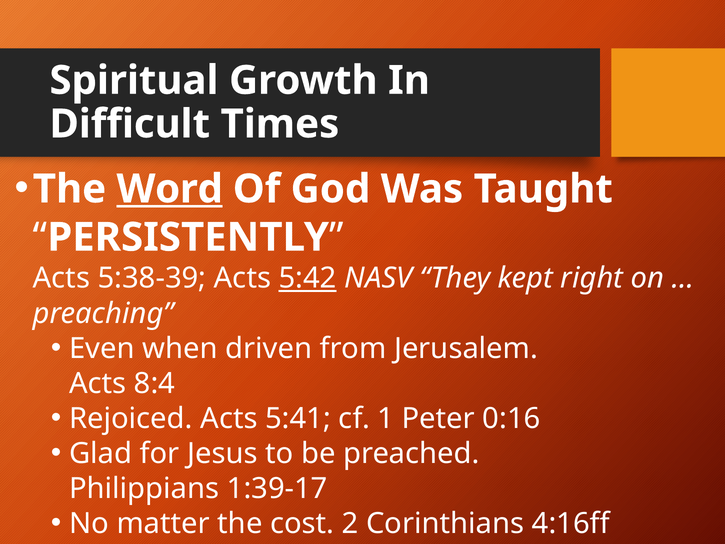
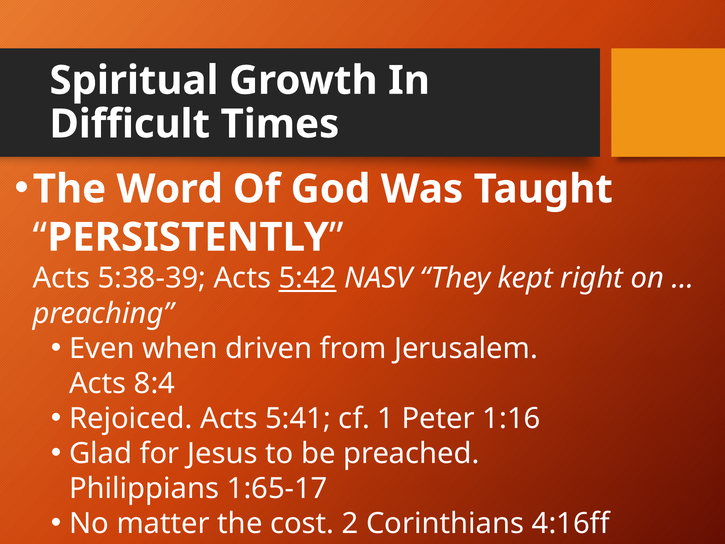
Word underline: present -> none
0:16: 0:16 -> 1:16
1:39-17: 1:39-17 -> 1:65-17
